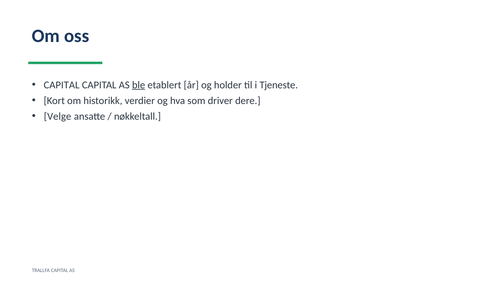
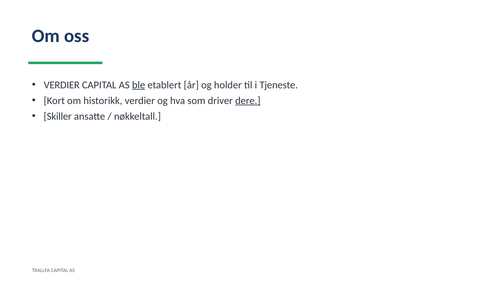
CAPITAL at (62, 85): CAPITAL -> VERDIER
dere underline: none -> present
Velge: Velge -> Skiller
